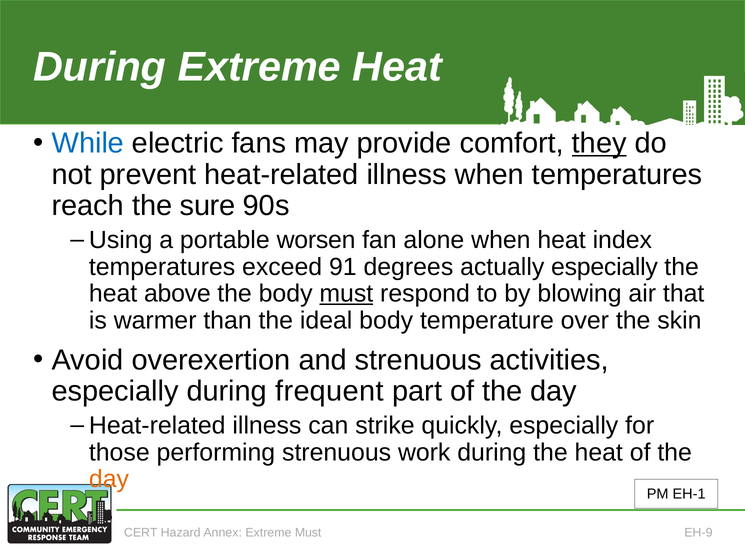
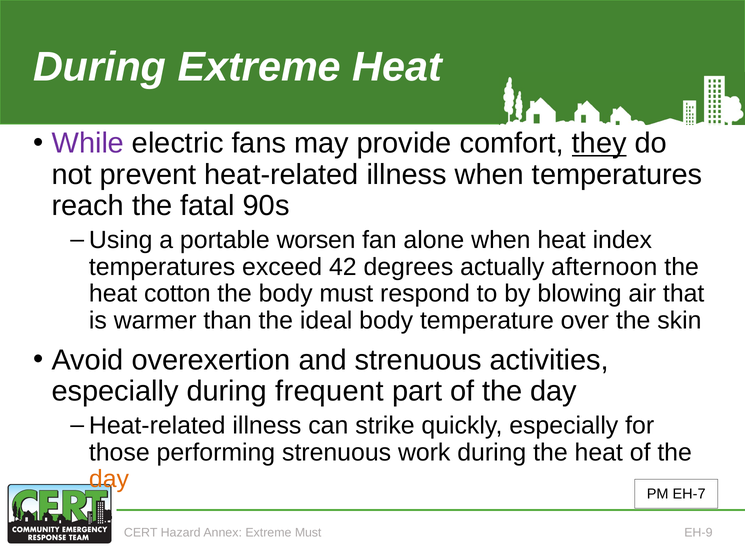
While colour: blue -> purple
sure: sure -> fatal
91: 91 -> 42
actually especially: especially -> afternoon
above: above -> cotton
must at (346, 294) underline: present -> none
EH-1: EH-1 -> EH-7
